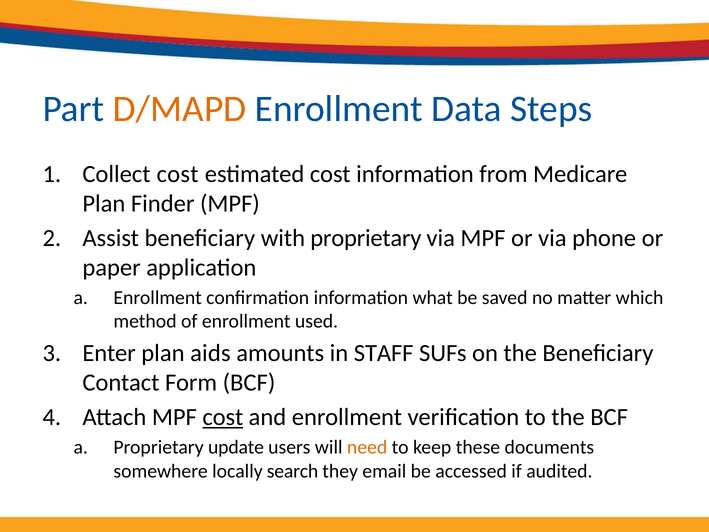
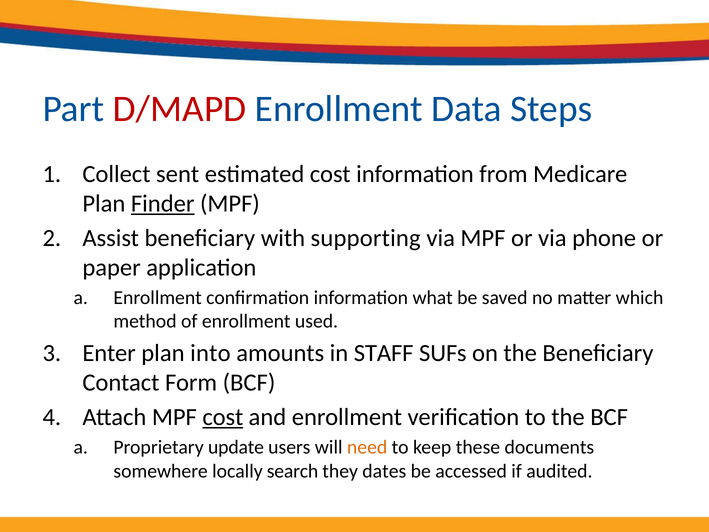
D/MAPD colour: orange -> red
Collect cost: cost -> sent
Finder underline: none -> present
with proprietary: proprietary -> supporting
aids: aids -> into
email: email -> dates
